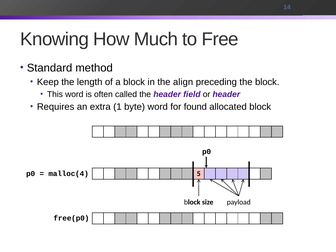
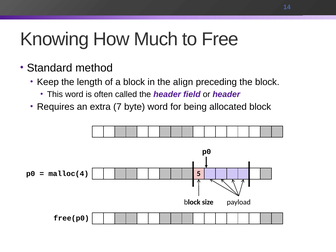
1: 1 -> 7
found: found -> being
